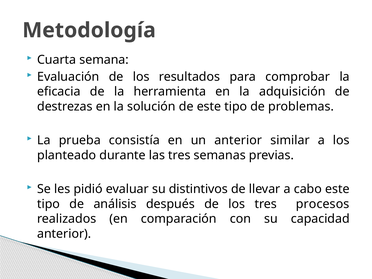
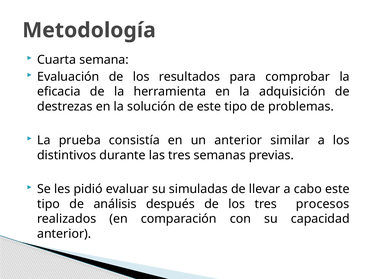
planteado: planteado -> distintivos
distintivos: distintivos -> simuladas
